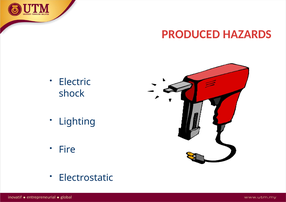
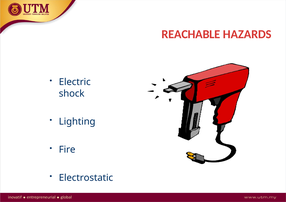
PRODUCED: PRODUCED -> REACHABLE
